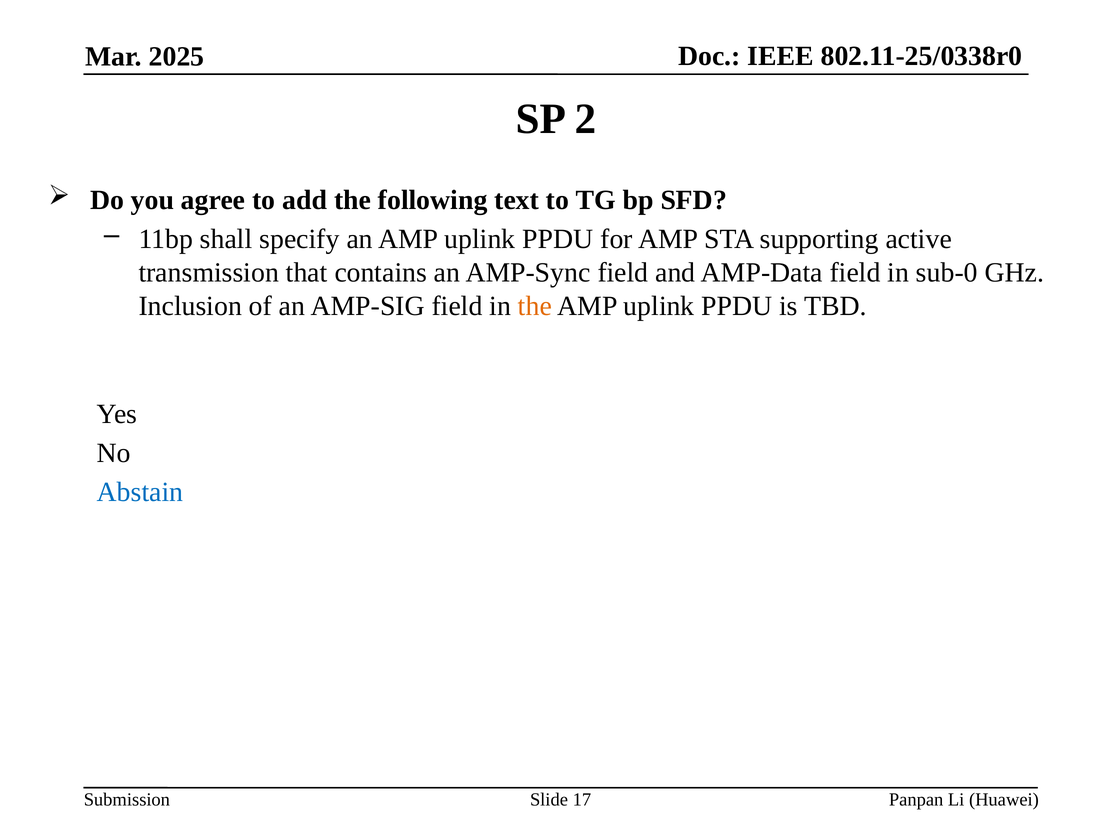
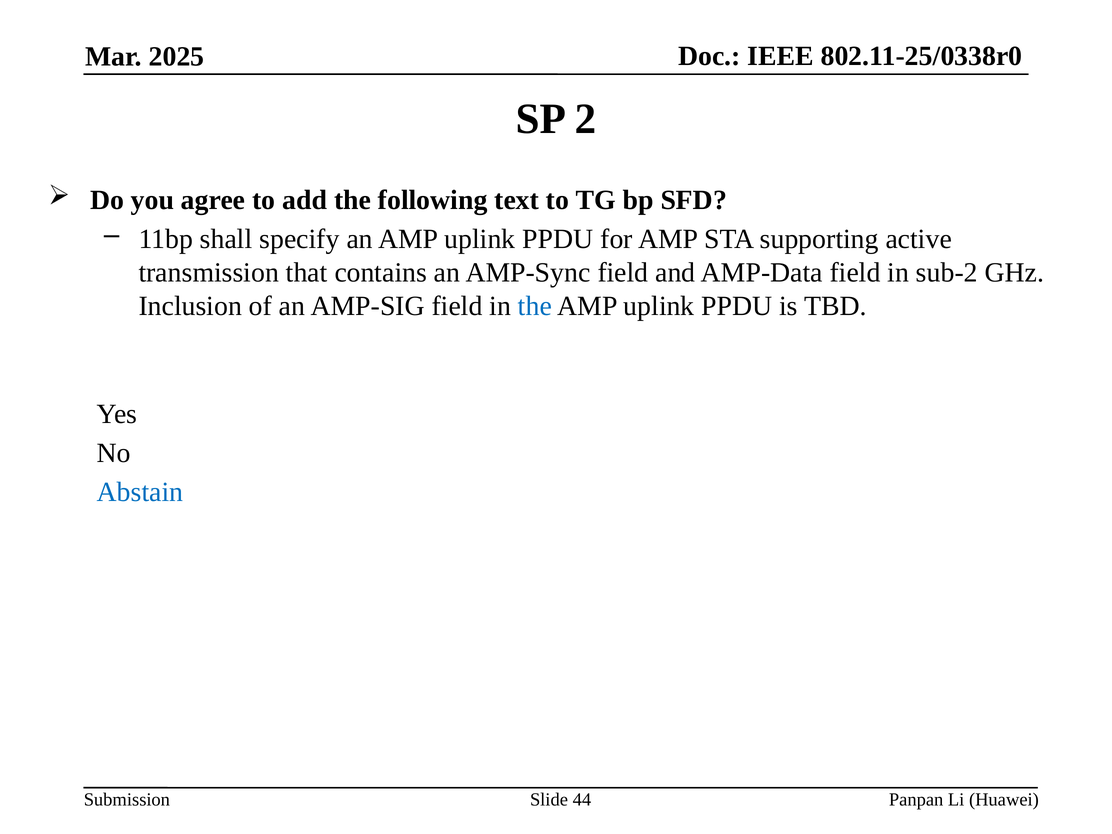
sub-0: sub-0 -> sub-2
the at (535, 306) colour: orange -> blue
17: 17 -> 44
